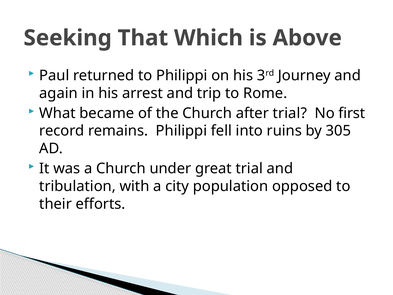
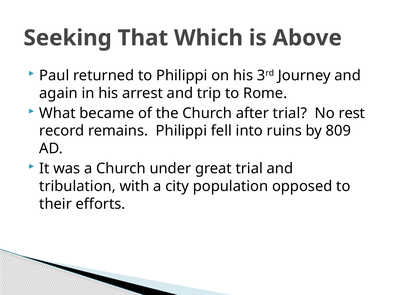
first: first -> rest
305: 305 -> 809
